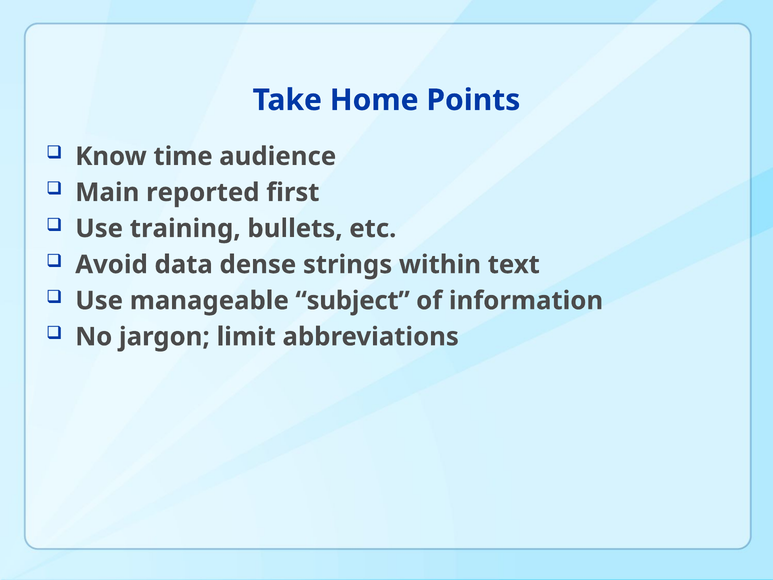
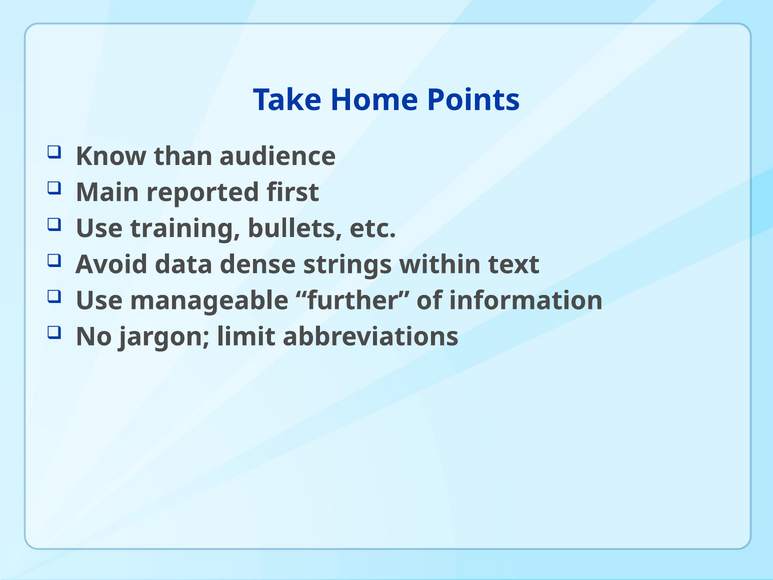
time: time -> than
subject: subject -> further
